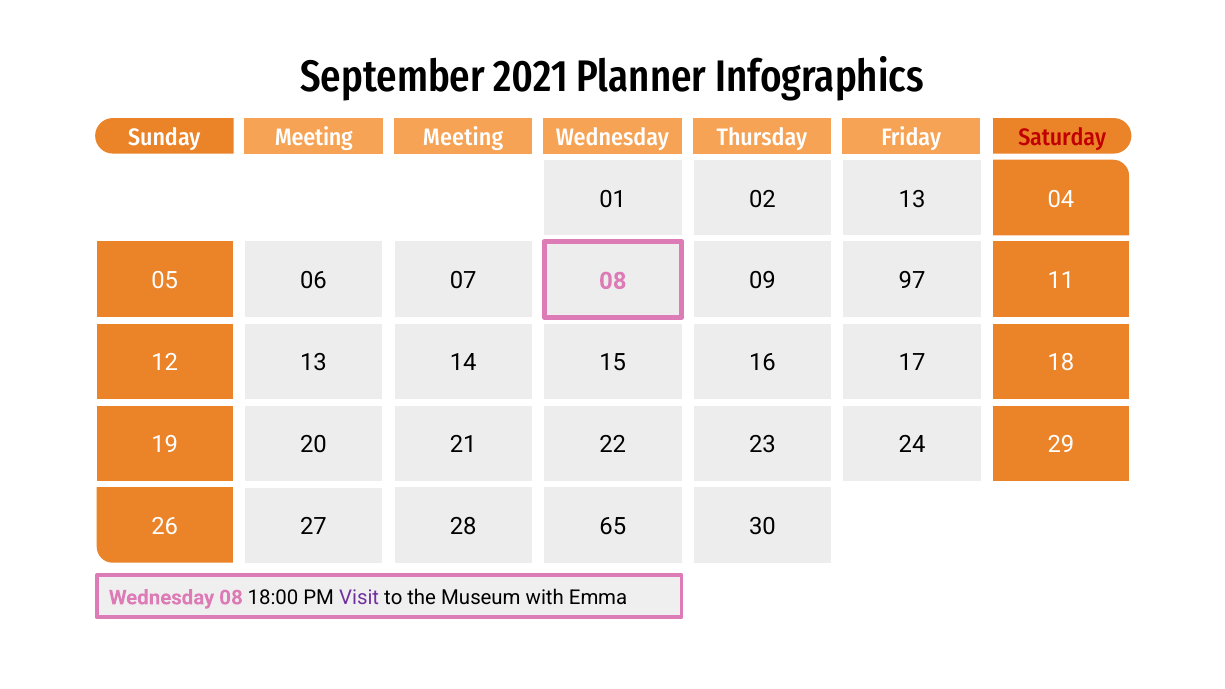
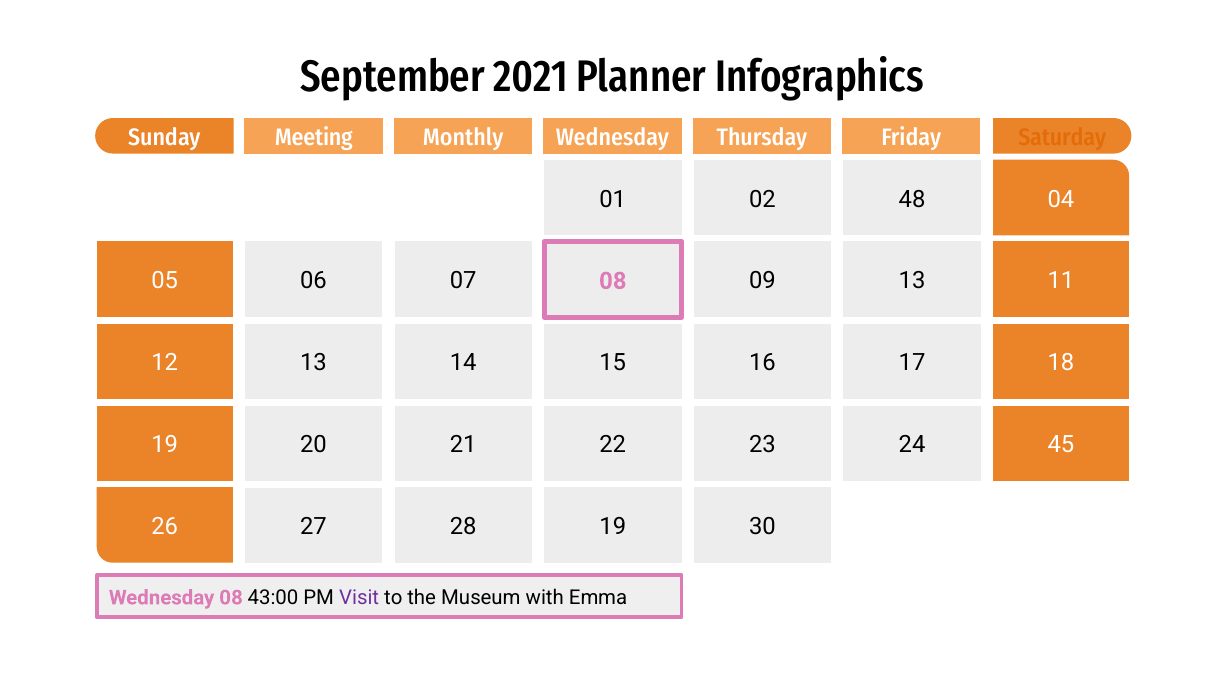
Meeting at (463, 137): Meeting -> Monthly
Saturday colour: red -> orange
02 13: 13 -> 48
07 97: 97 -> 13
29: 29 -> 45
28 65: 65 -> 19
18:00: 18:00 -> 43:00
